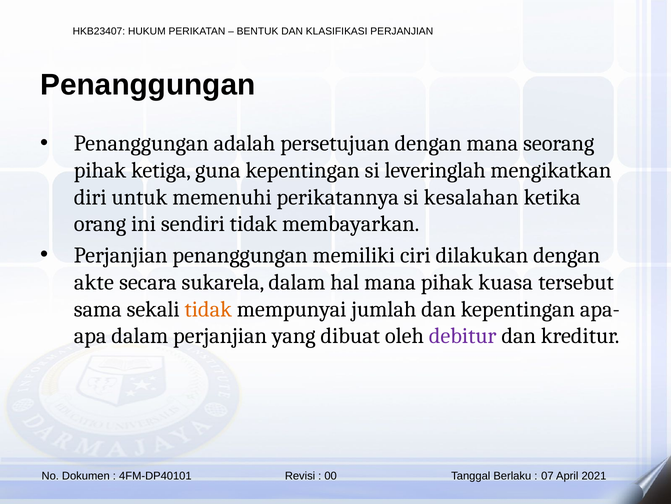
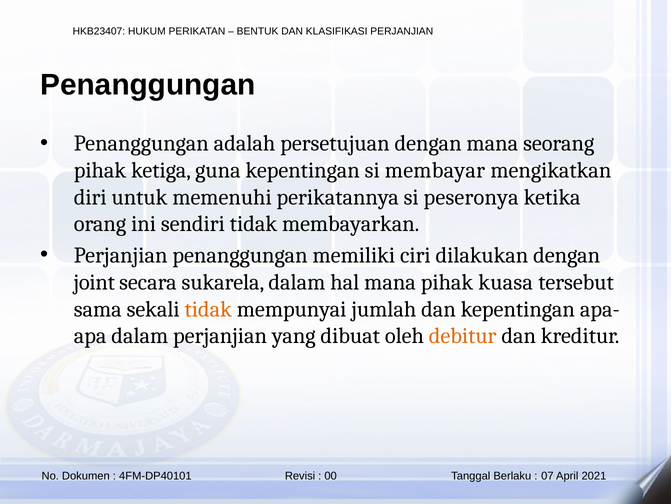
leveringlah: leveringlah -> membayar
kesalahan: kesalahan -> peseronya
akte: akte -> joint
debitur colour: purple -> orange
